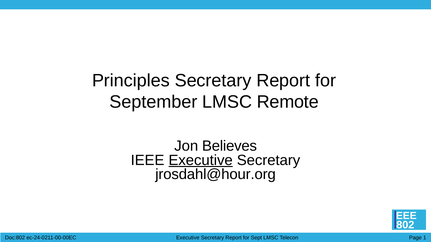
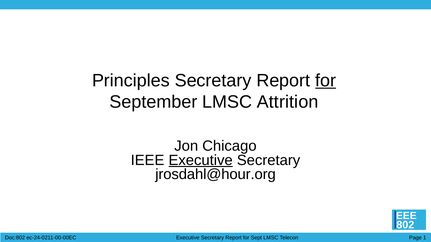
for at (326, 81) underline: none -> present
Remote: Remote -> Attrition
Believes: Believes -> Chicago
